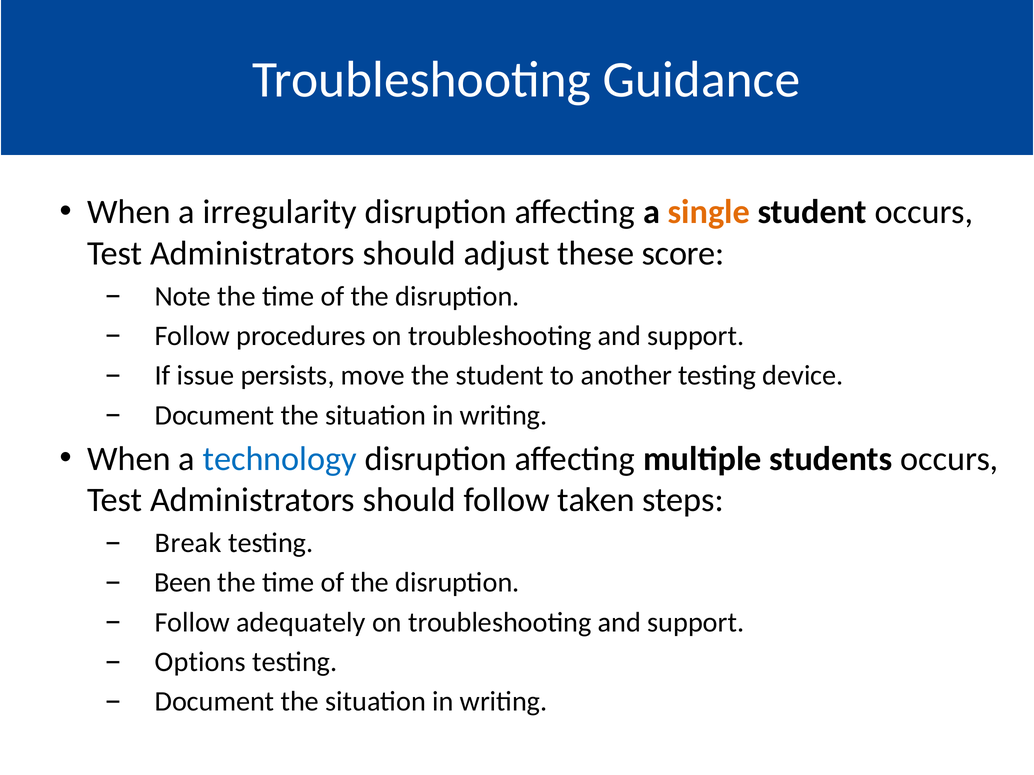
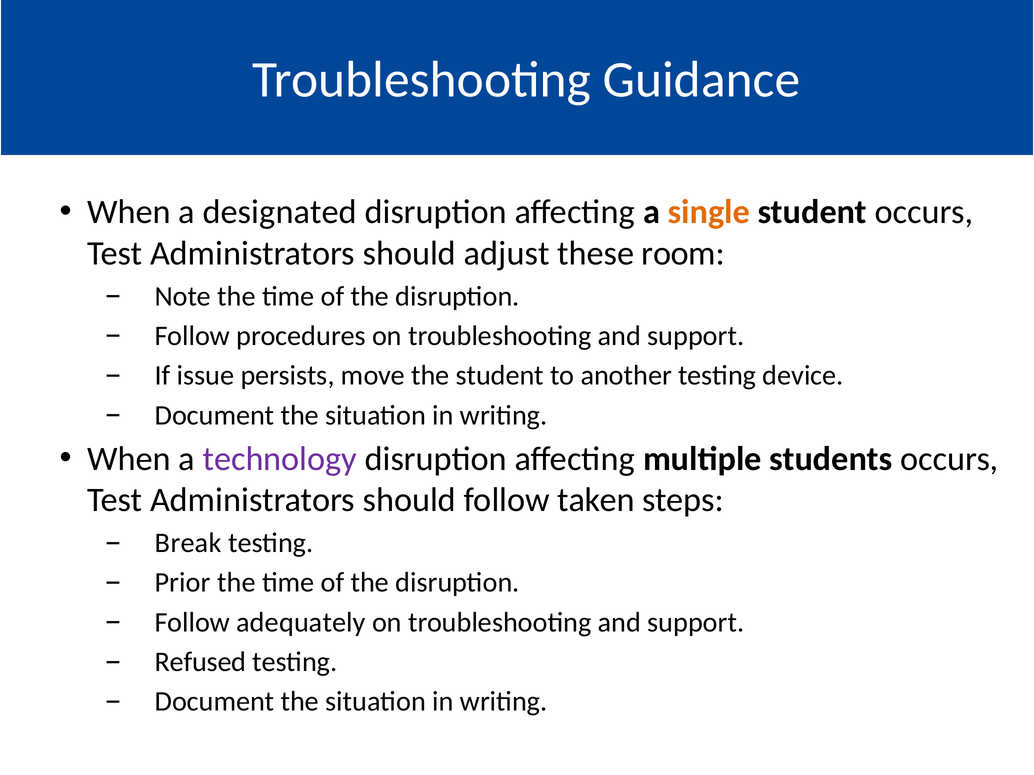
irregularity: irregularity -> designated
score: score -> room
technology colour: blue -> purple
Been: Been -> Prior
Options: Options -> Refused
